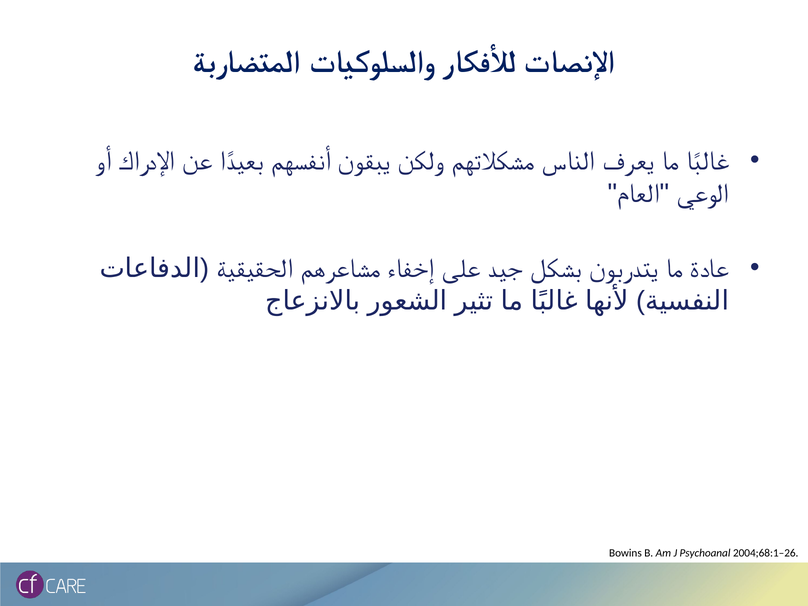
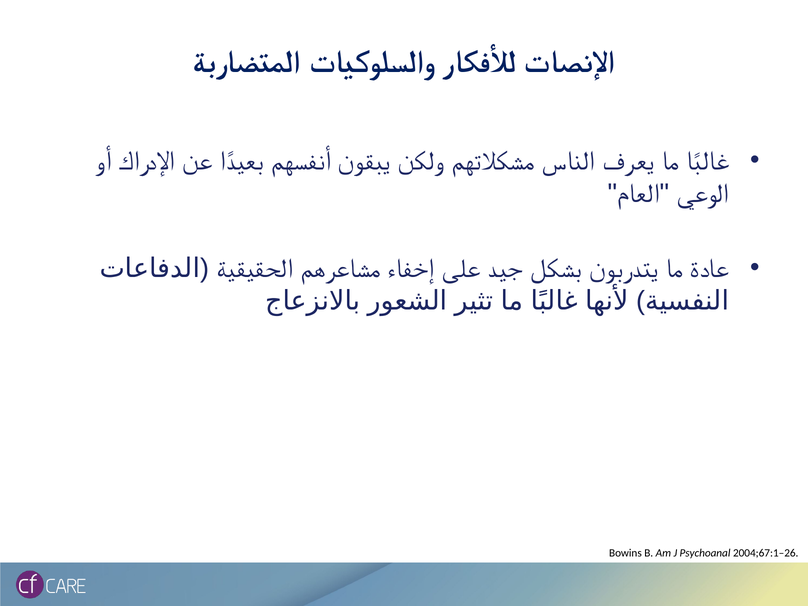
2004;68:1–26: 2004;68:1–26 -> 2004;67:1–26
